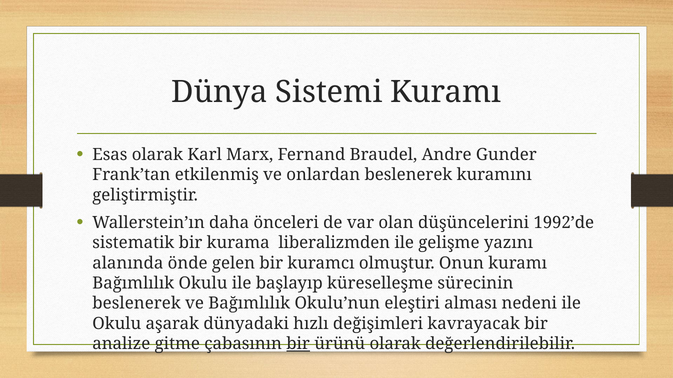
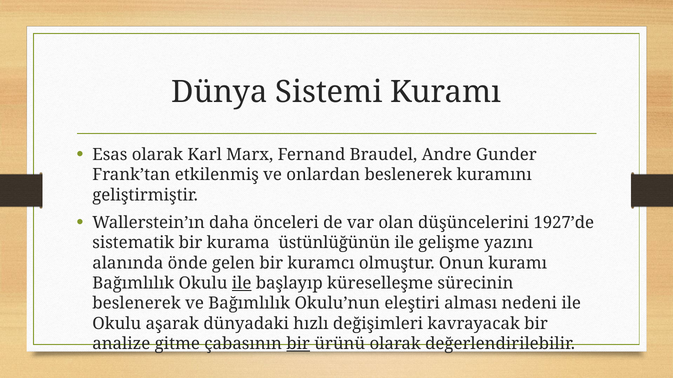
1992’de: 1992’de -> 1927’de
liberalizmden: liberalizmden -> üstünlüğünün
ile at (242, 284) underline: none -> present
